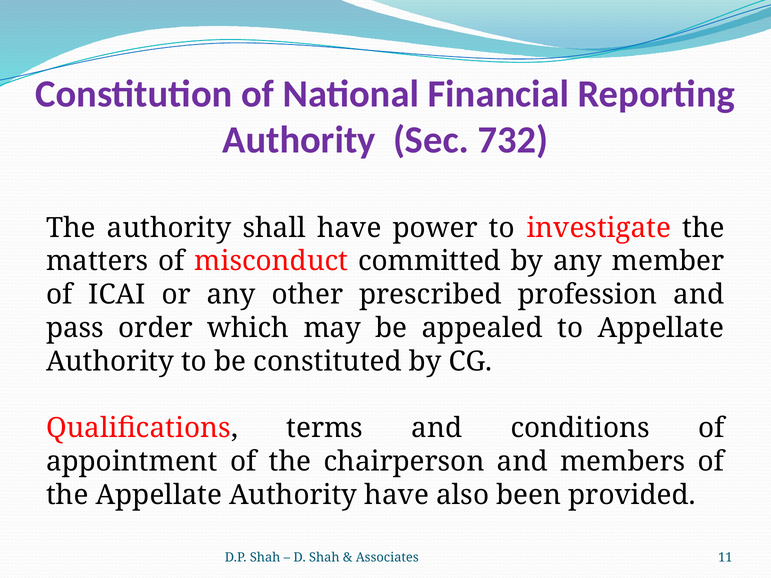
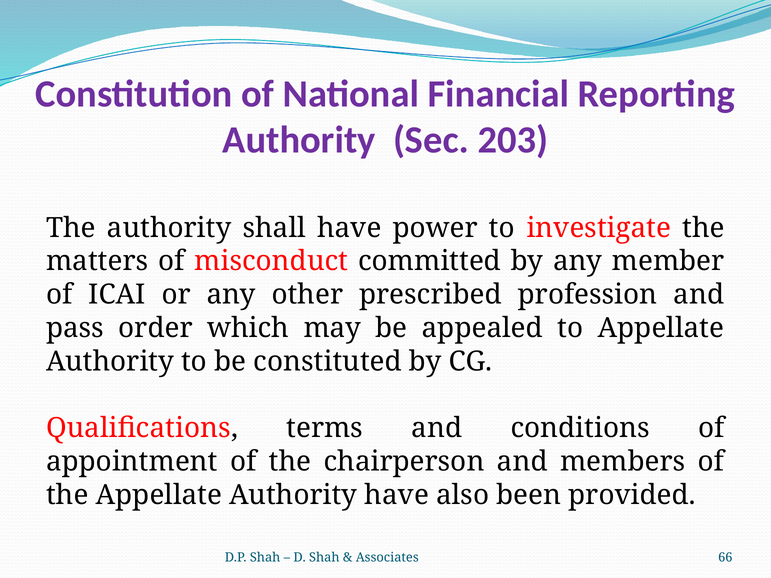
732: 732 -> 203
11: 11 -> 66
